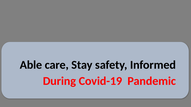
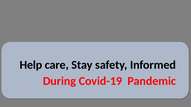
Able: Able -> Help
